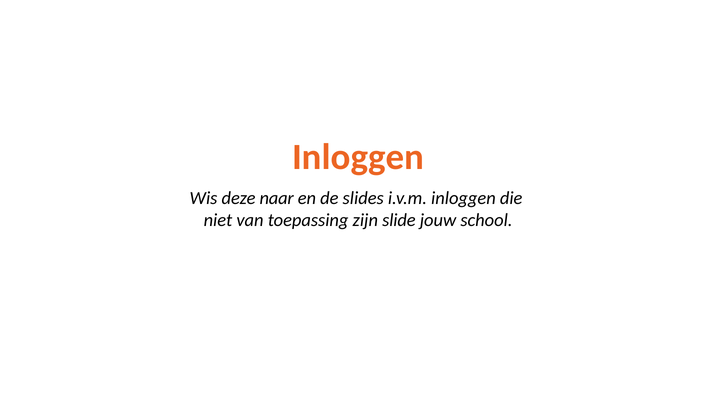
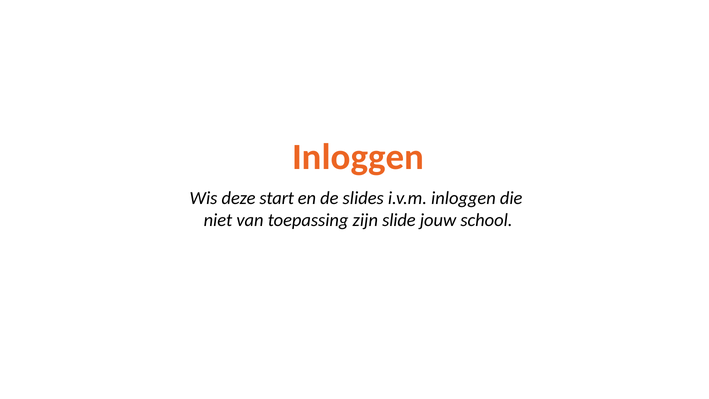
naar: naar -> start
